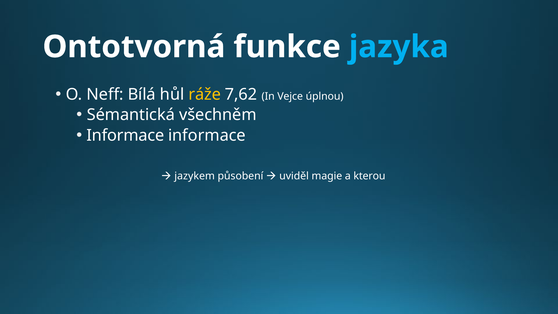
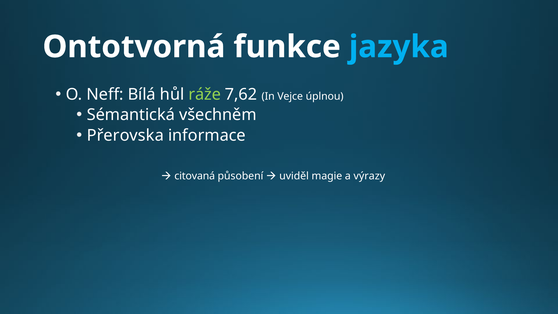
ráže colour: yellow -> light green
Informace at (125, 135): Informace -> Přerovska
jazykem: jazykem -> citovaná
kterou: kterou -> výrazy
